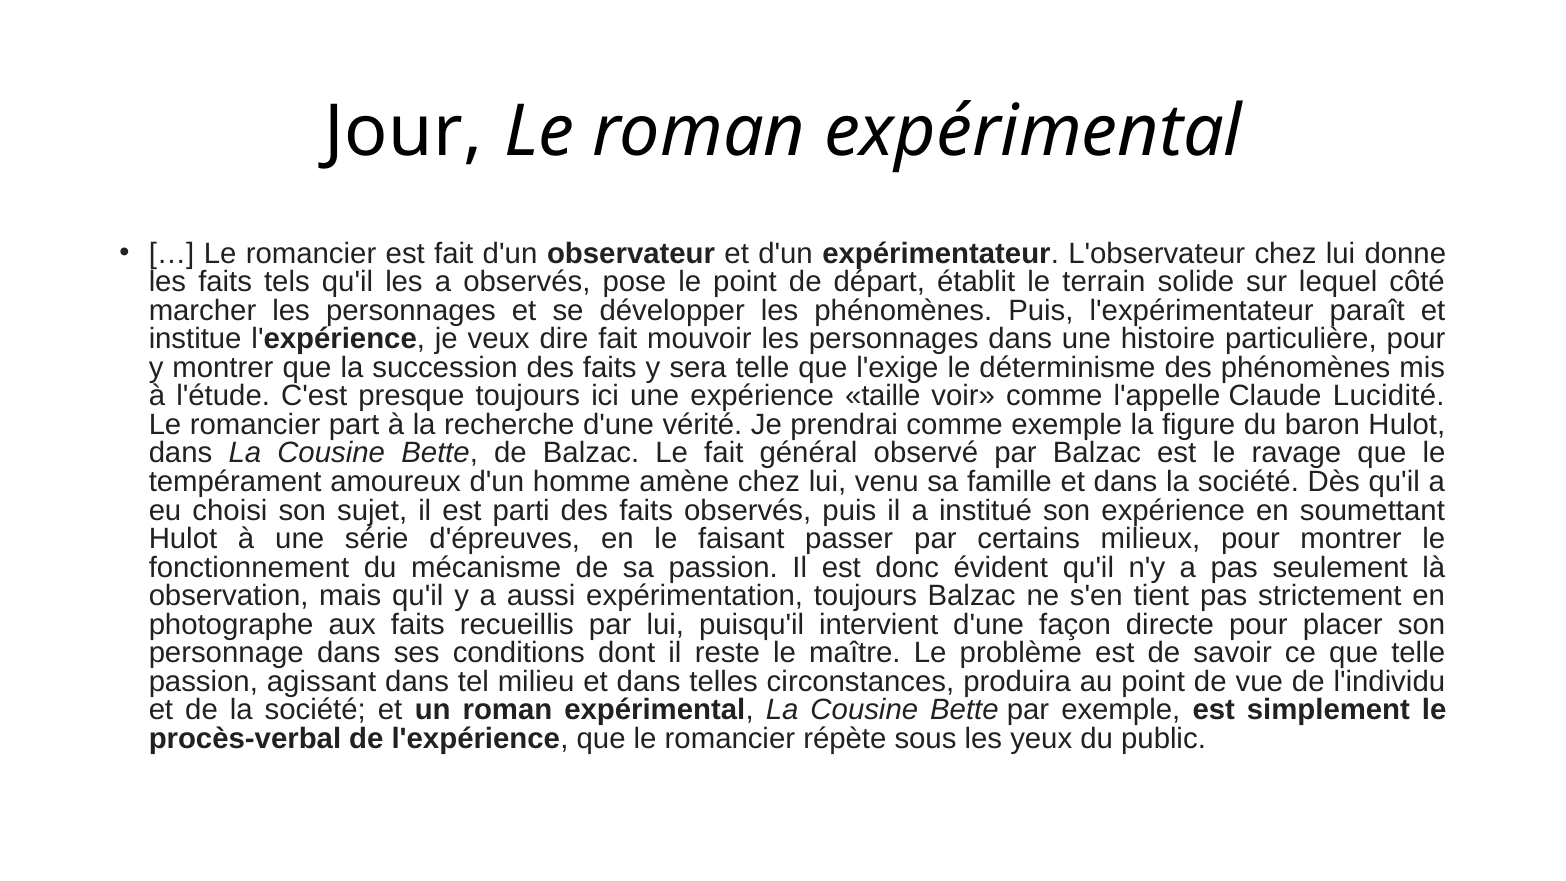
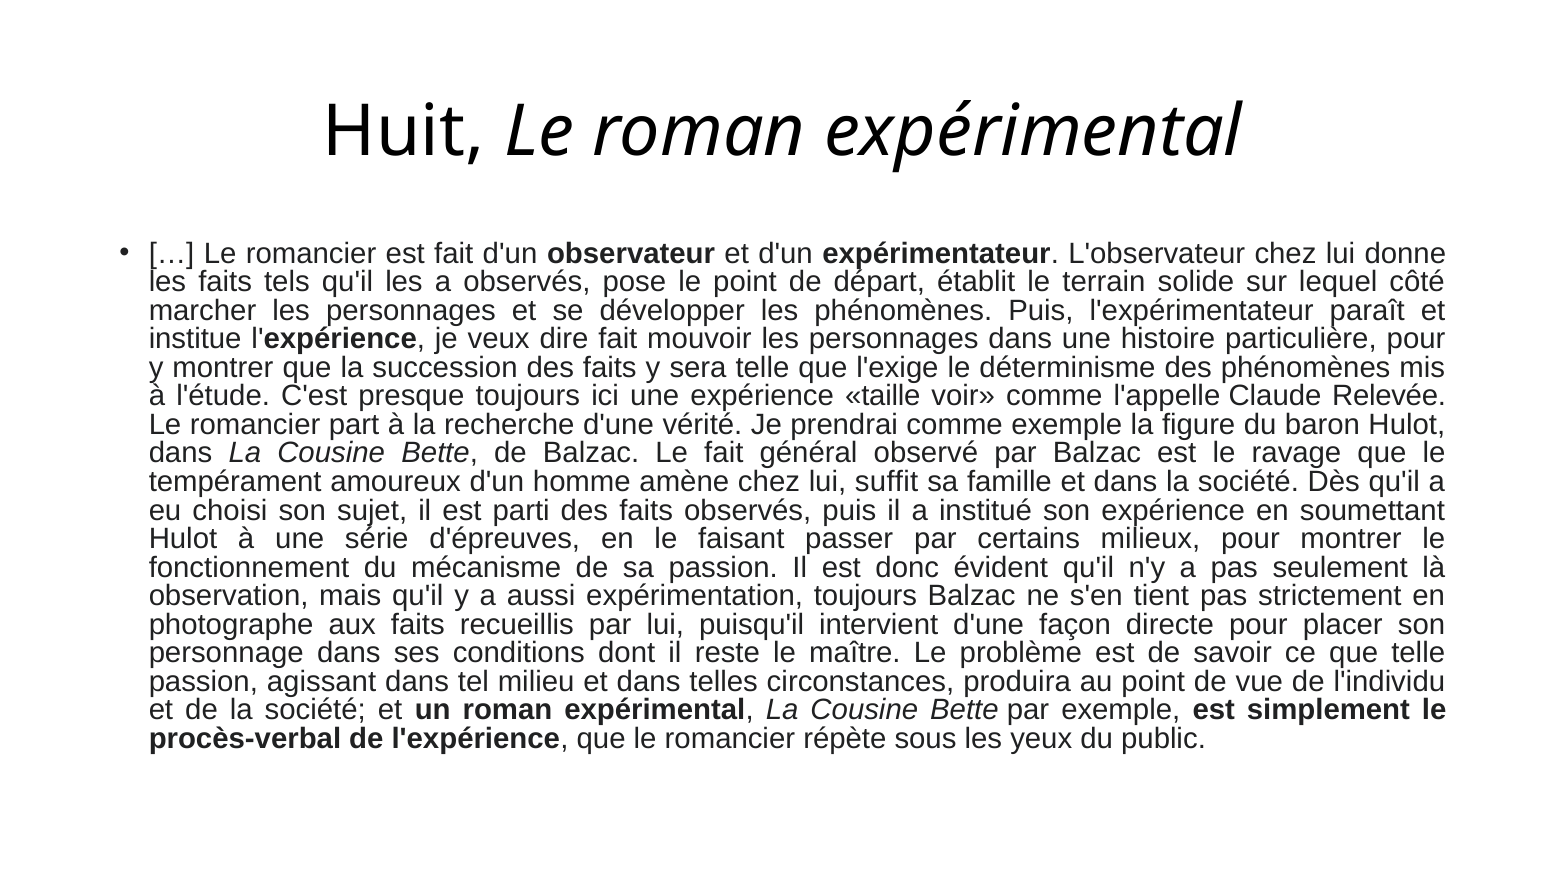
Jour: Jour -> Huit
Lucidité: Lucidité -> Relevée
venu: venu -> suffit
